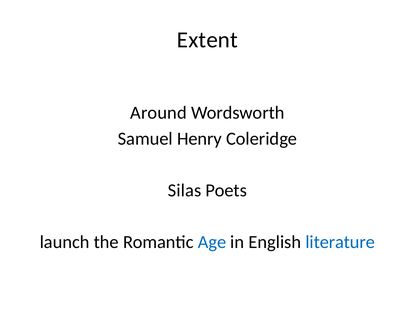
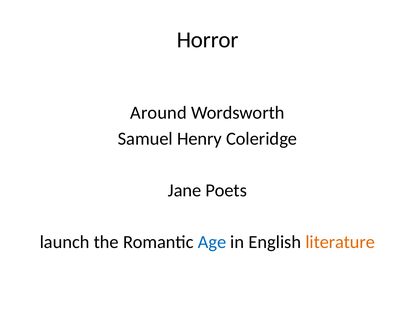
Extent: Extent -> Horror
Silas: Silas -> Jane
literature colour: blue -> orange
